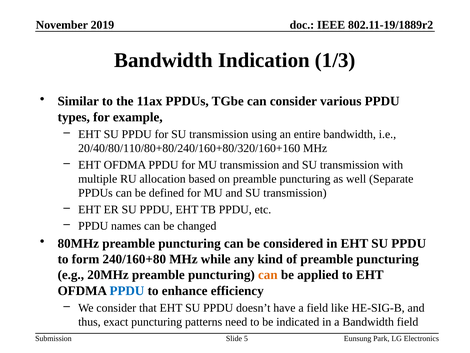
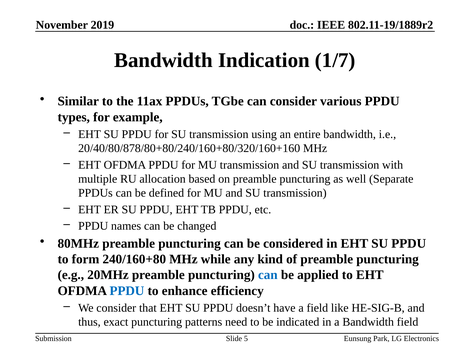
1/3: 1/3 -> 1/7
20/40/80/110/80+80/240/160+80/320/160+160: 20/40/80/110/80+80/240/160+80/320/160+160 -> 20/40/80/878/80+80/240/160+80/320/160+160
can at (268, 275) colour: orange -> blue
